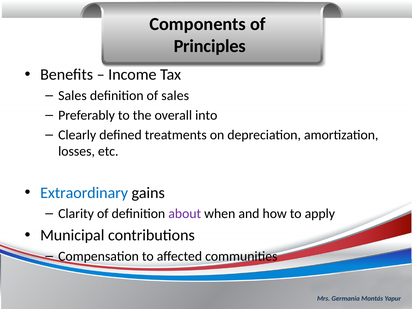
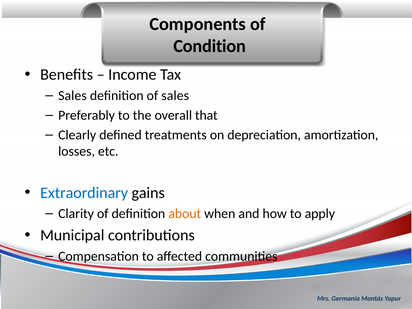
Principles: Principles -> Condition
into: into -> that
about colour: purple -> orange
